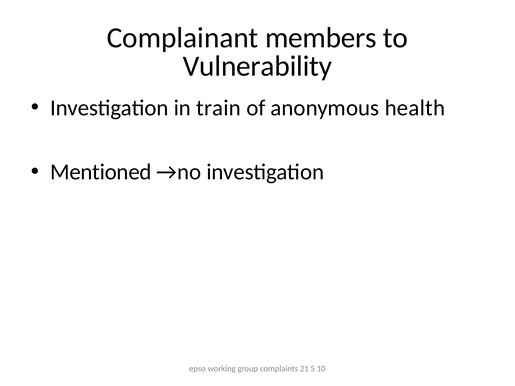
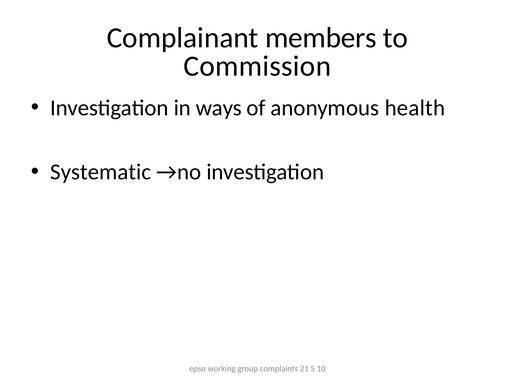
Vulnerability: Vulnerability -> Commission
train: train -> ways
Mentioned: Mentioned -> Systematic
